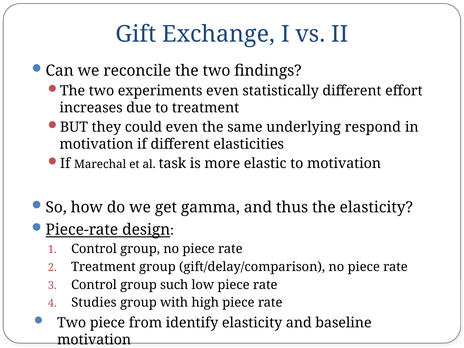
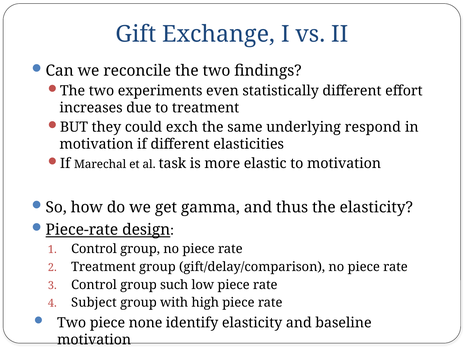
could even: even -> exch
Studies: Studies -> Subject
from: from -> none
